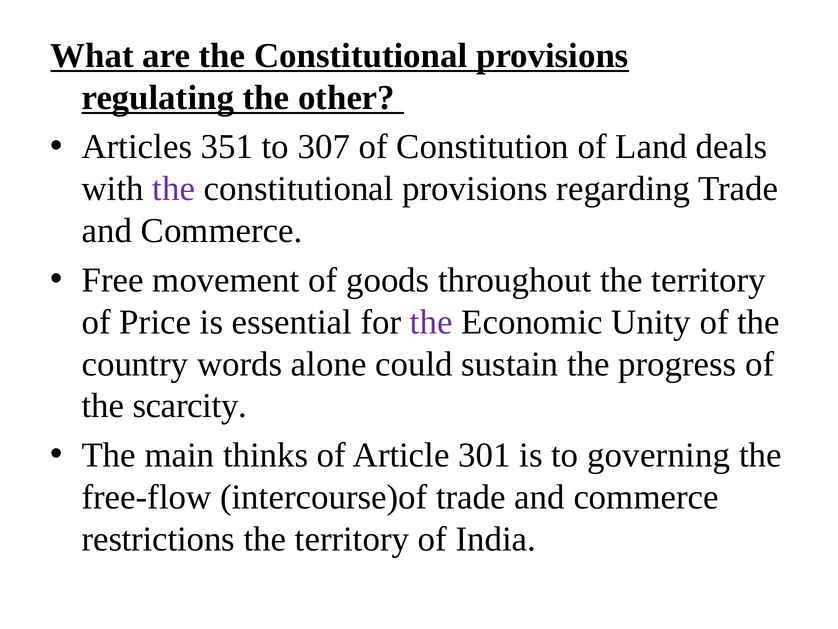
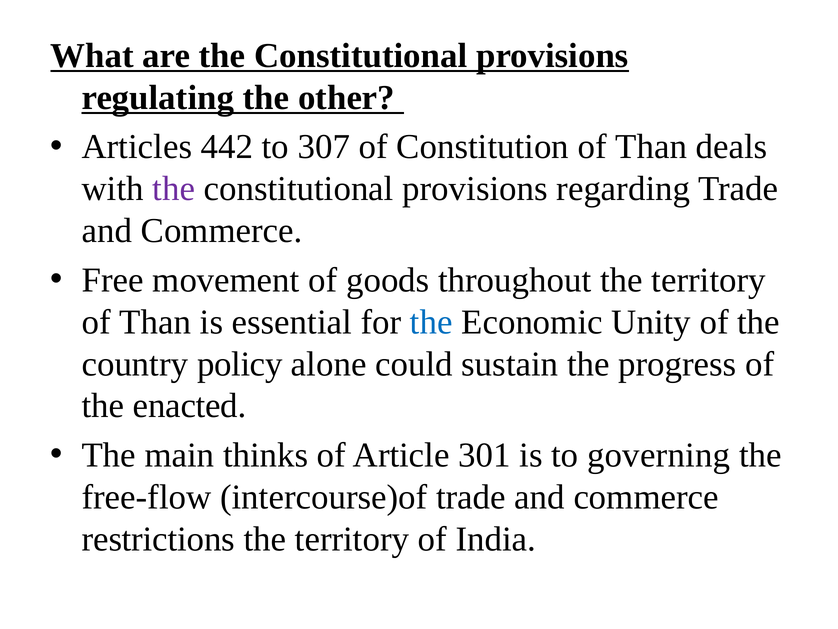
351: 351 -> 442
Constitution of Land: Land -> Than
Price at (155, 322): Price -> Than
the at (431, 322) colour: purple -> blue
words: words -> policy
scarcity: scarcity -> enacted
